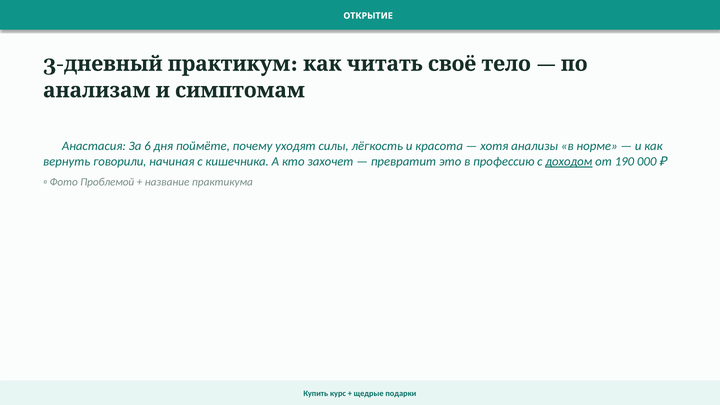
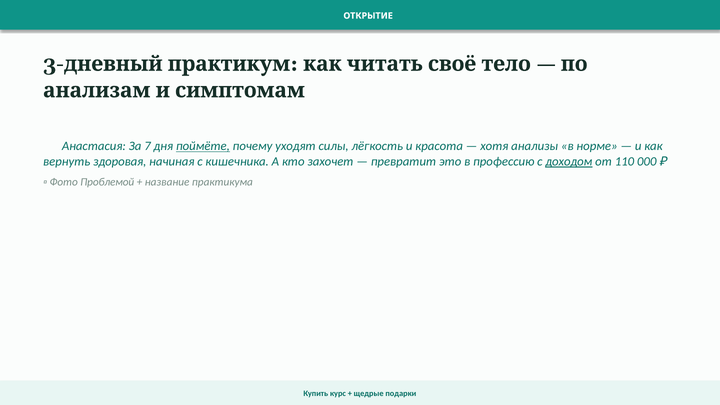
6: 6 -> 7
поймёте underline: none -> present
говорили: говорили -> здоровая
190: 190 -> 110
